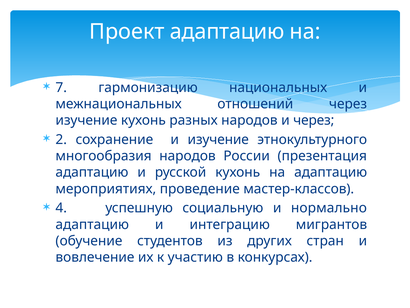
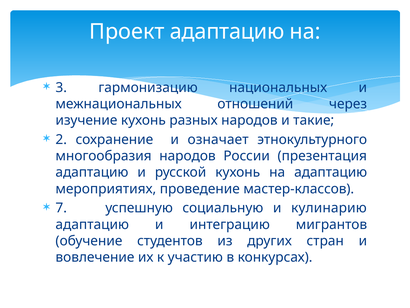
7: 7 -> 3
и через: через -> такие
и изучение: изучение -> означает
4: 4 -> 7
нормально: нормально -> кулинарию
